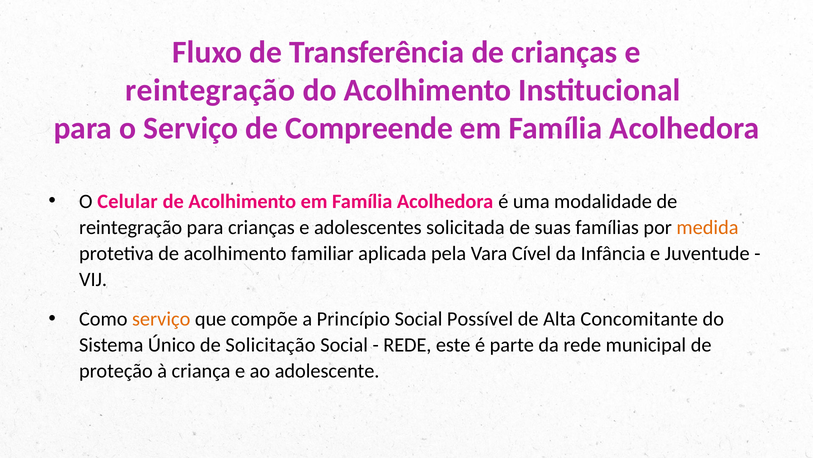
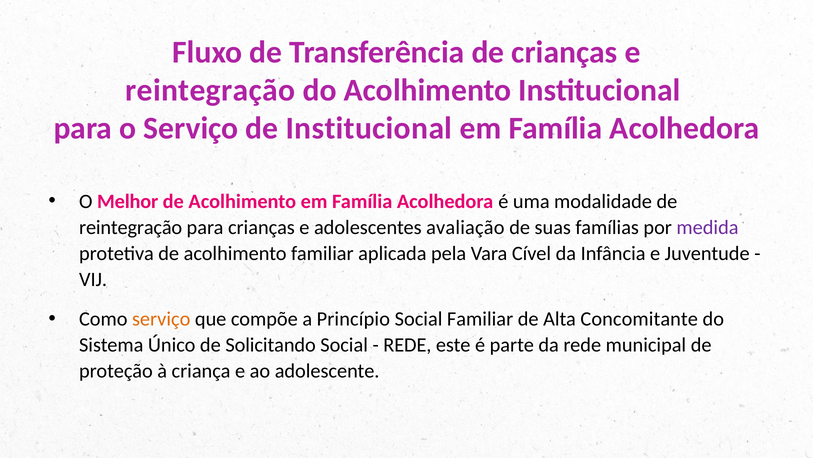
de Compreende: Compreende -> Institucional
Celular: Celular -> Melhor
solicitada: solicitada -> avaliação
medida colour: orange -> purple
Social Possível: Possível -> Familiar
Solicitação: Solicitação -> Solicitando
